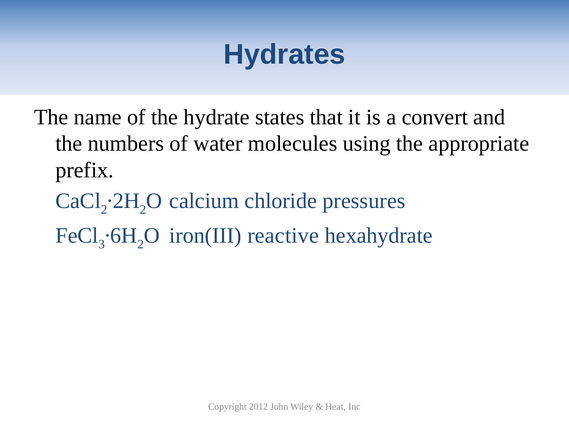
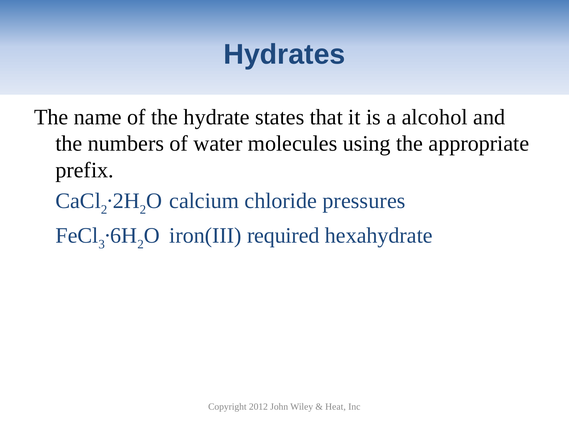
convert: convert -> alcohol
reactive: reactive -> required
